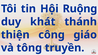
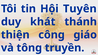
Ruộng: Ruộng -> Tuyên
